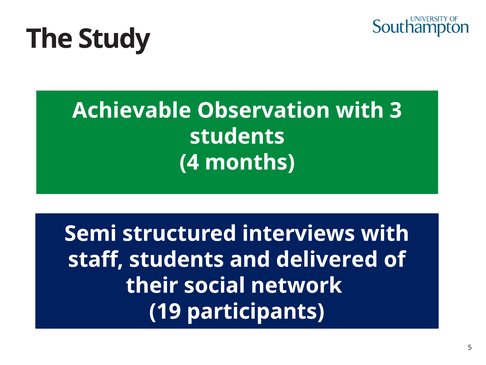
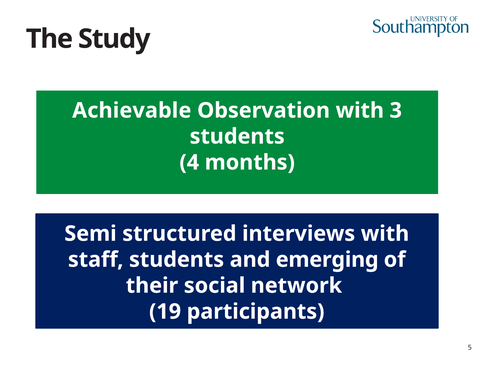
delivered: delivered -> emerging
